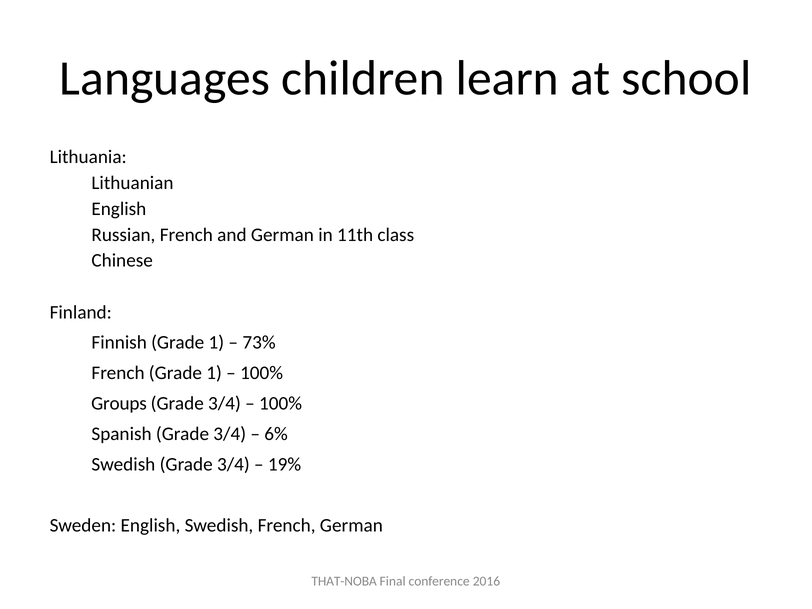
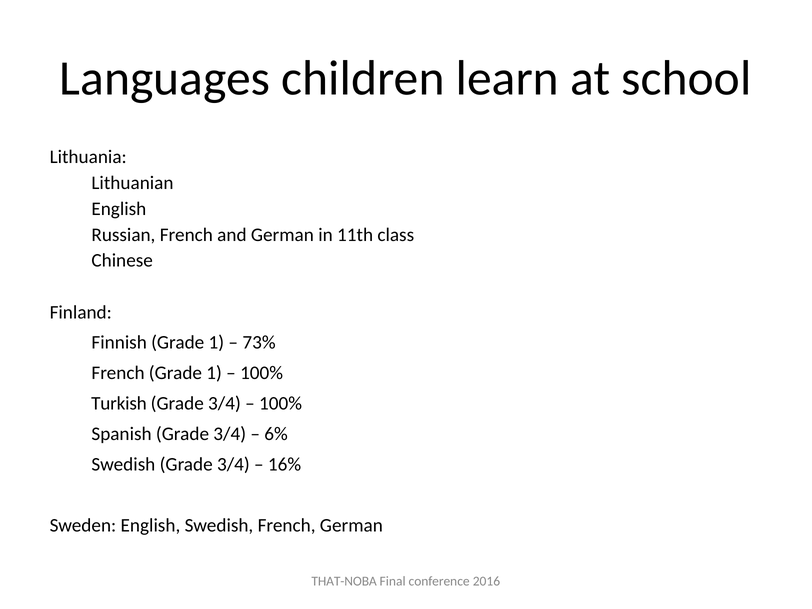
Groups: Groups -> Turkish
19%: 19% -> 16%
